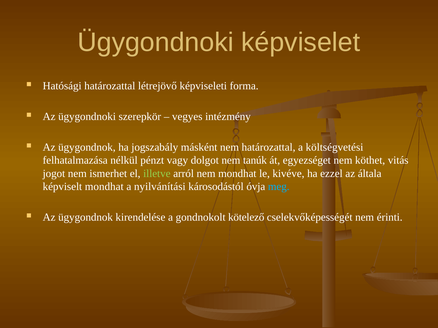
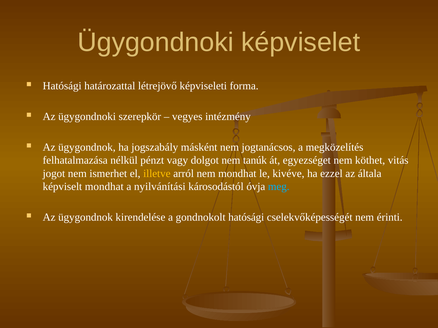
nem határozattal: határozattal -> jogtanácsos
költségvetési: költségvetési -> megközelítés
illetve colour: light green -> yellow
gondnokolt kötelező: kötelező -> hatósági
